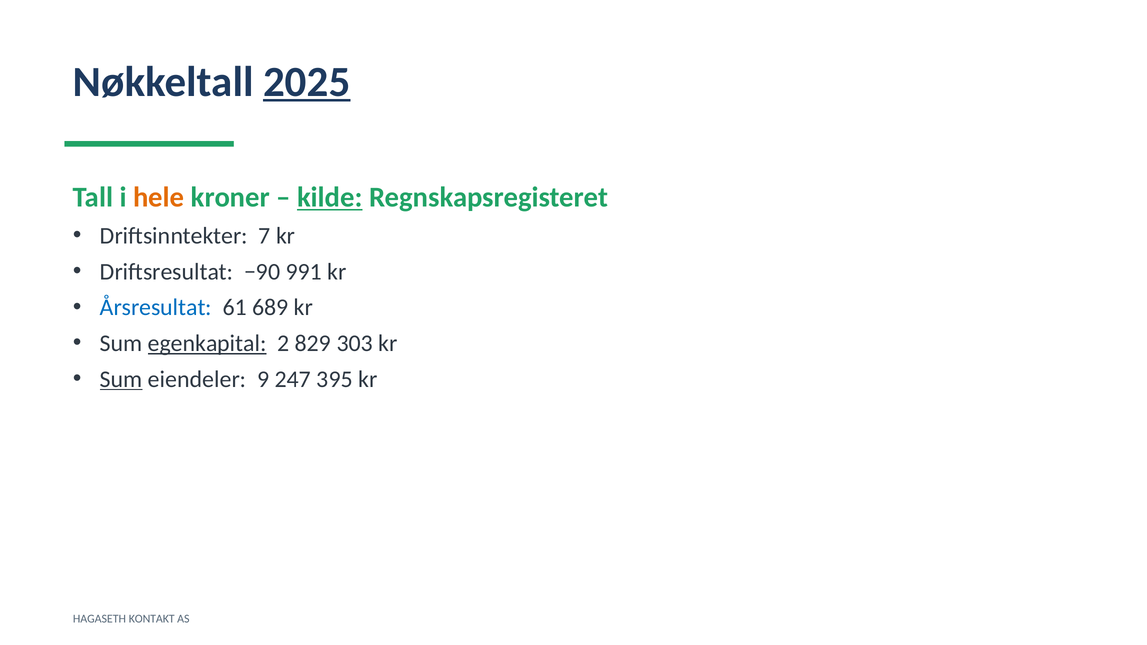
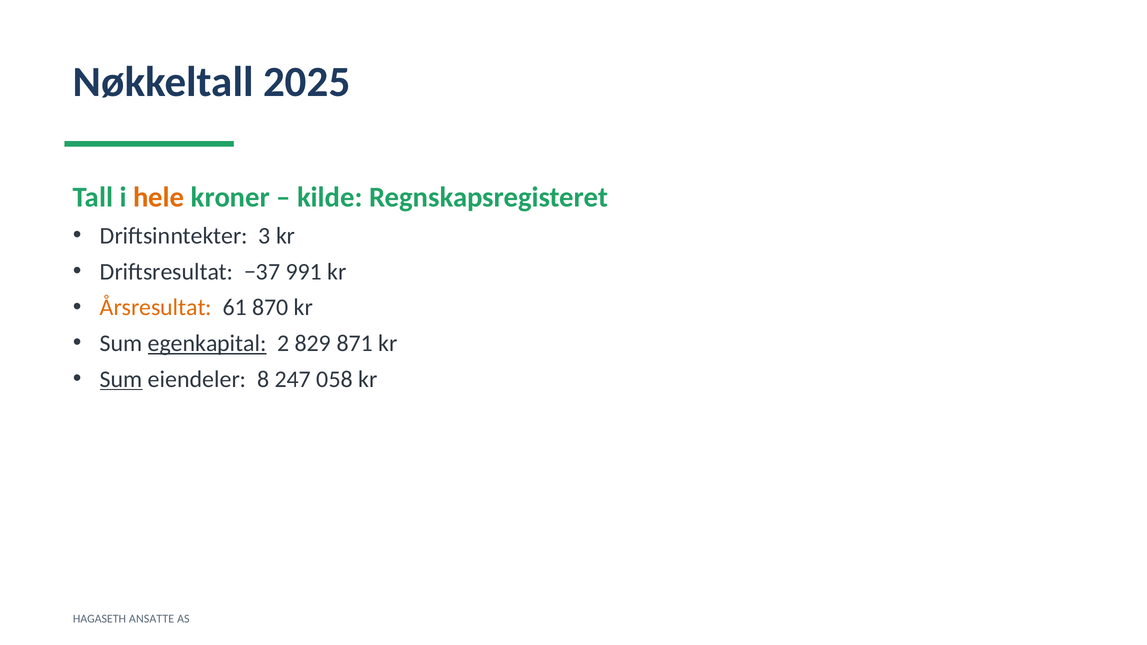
2025 underline: present -> none
kilde underline: present -> none
7: 7 -> 3
−90: −90 -> −37
Årsresultat colour: blue -> orange
689: 689 -> 870
303: 303 -> 871
9: 9 -> 8
395: 395 -> 058
KONTAKT: KONTAKT -> ANSATTE
